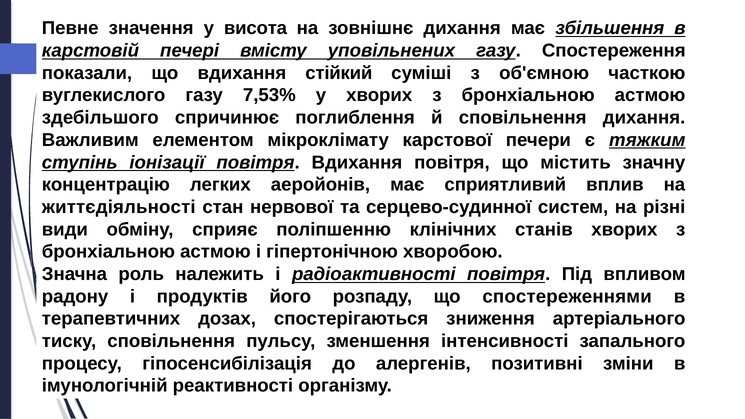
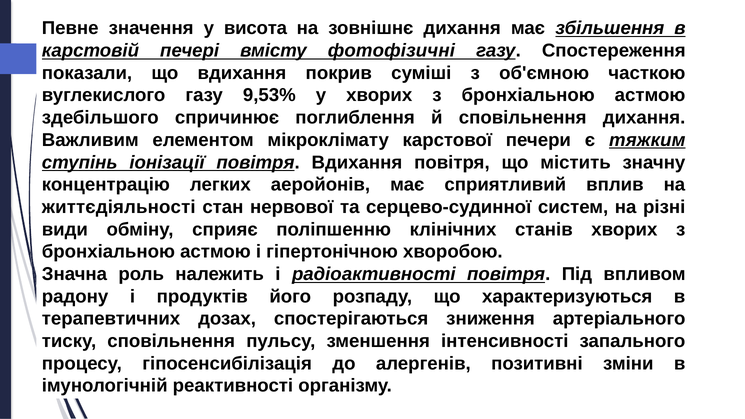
уповільнених: уповільнених -> фотофізичні
стійкий: стійкий -> покрив
7,53%: 7,53% -> 9,53%
спостереженнями: спостереженнями -> характеризуються
